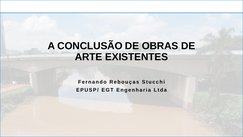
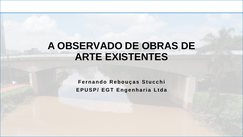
CONCLUSÃO: CONCLUSÃO -> OBSERVADO
